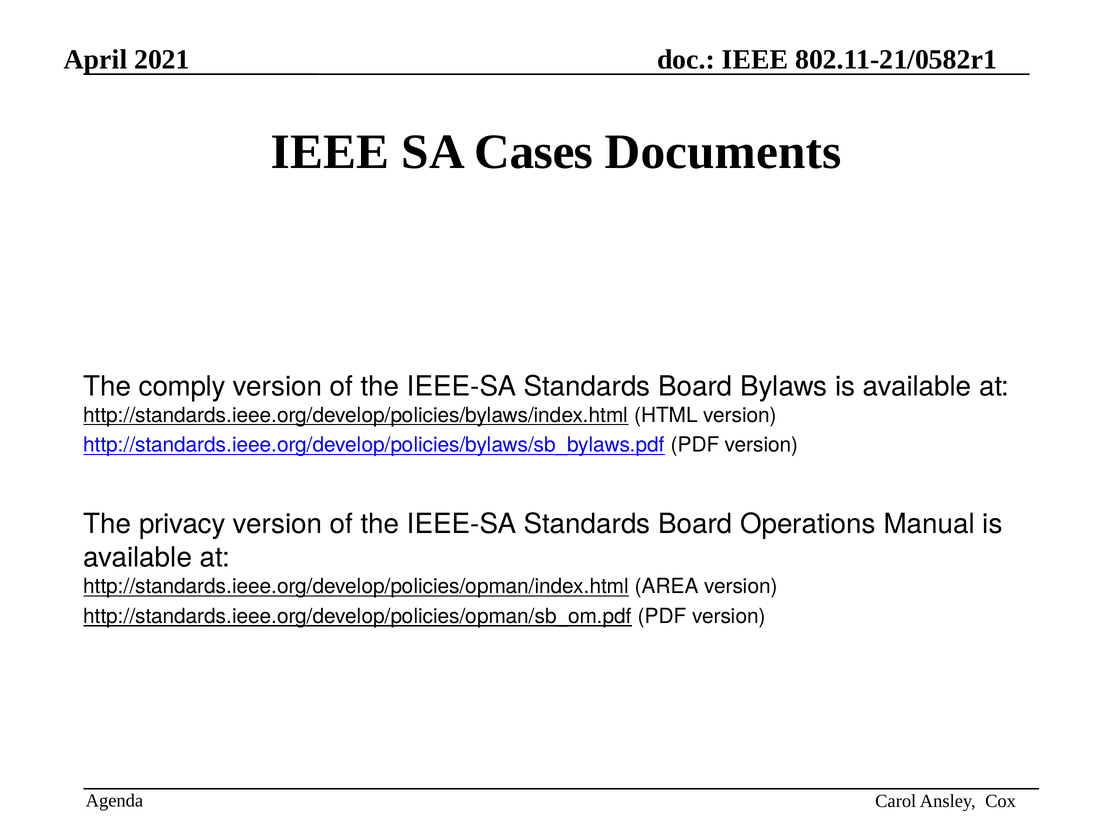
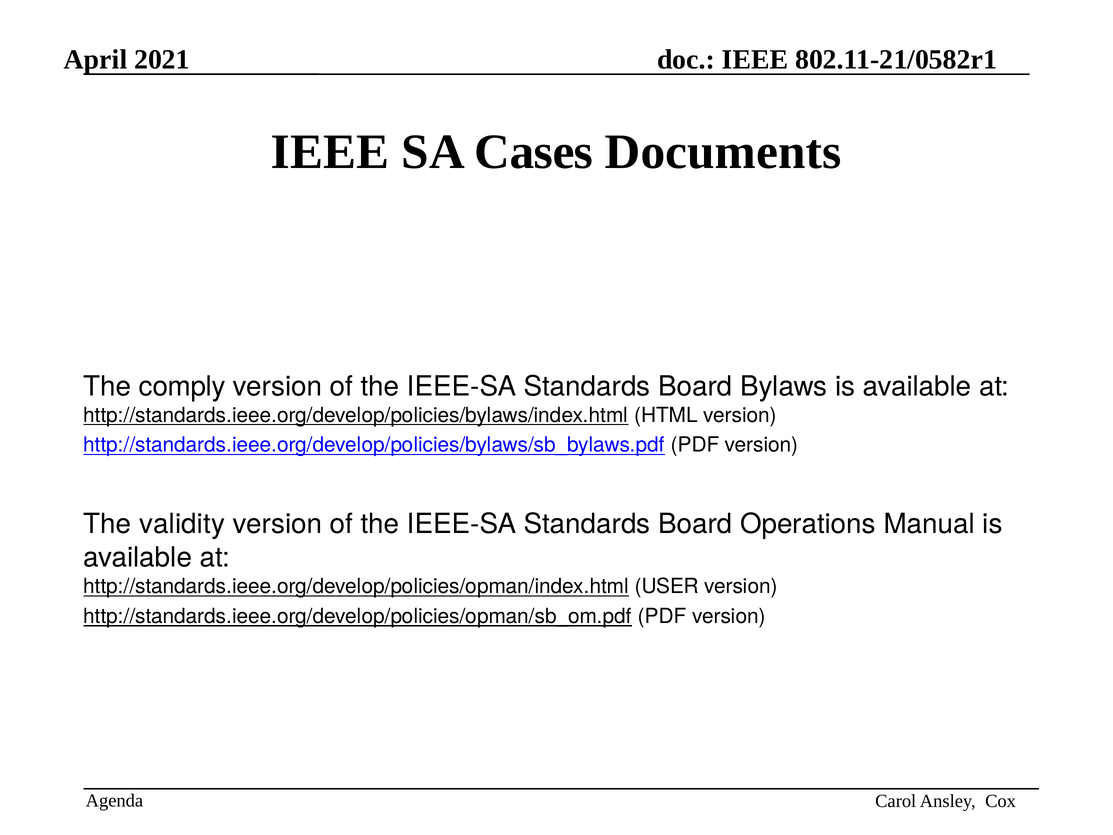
privacy: privacy -> validity
AREA: AREA -> USER
